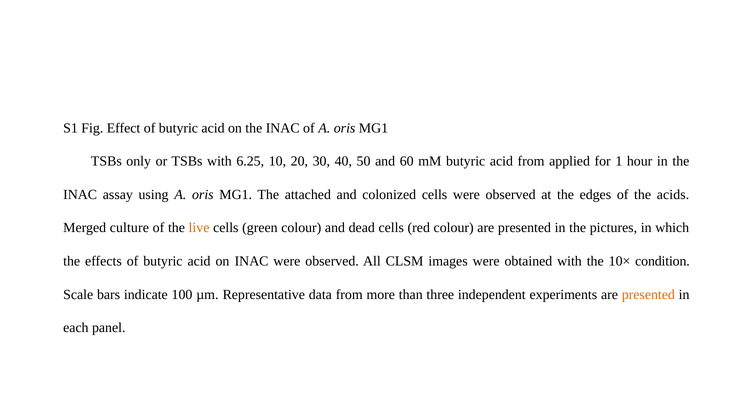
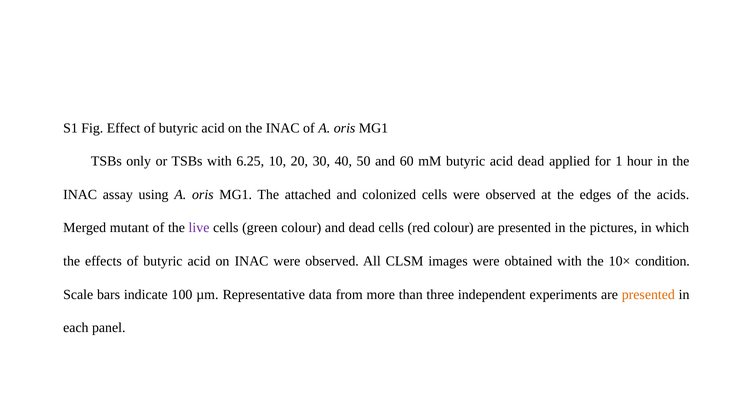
acid from: from -> dead
culture: culture -> mutant
live colour: orange -> purple
